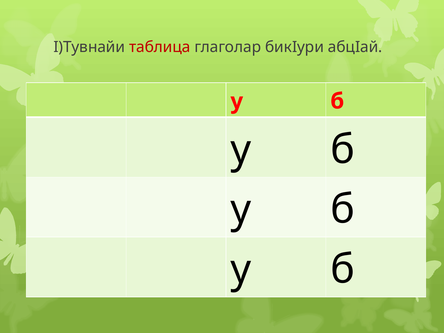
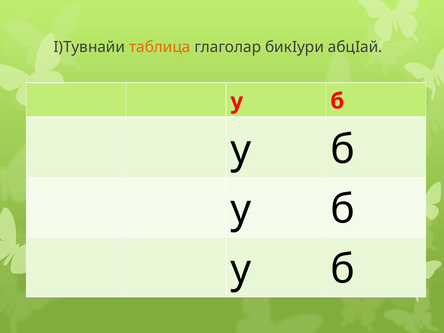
таблица colour: red -> orange
